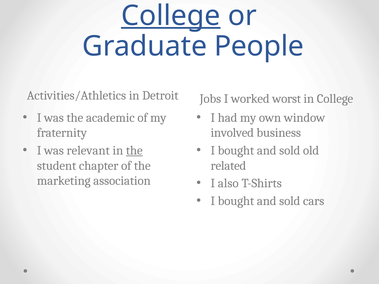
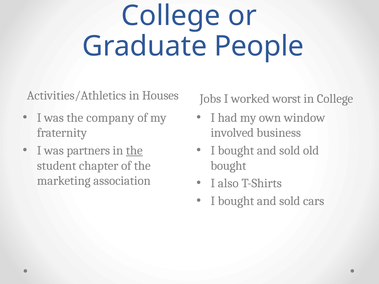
College at (171, 16) underline: present -> none
Detroit: Detroit -> Houses
academic: academic -> company
relevant: relevant -> partners
related at (228, 166): related -> bought
